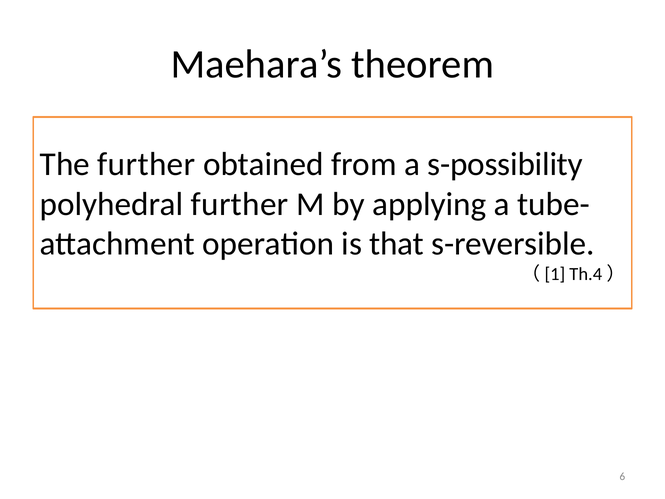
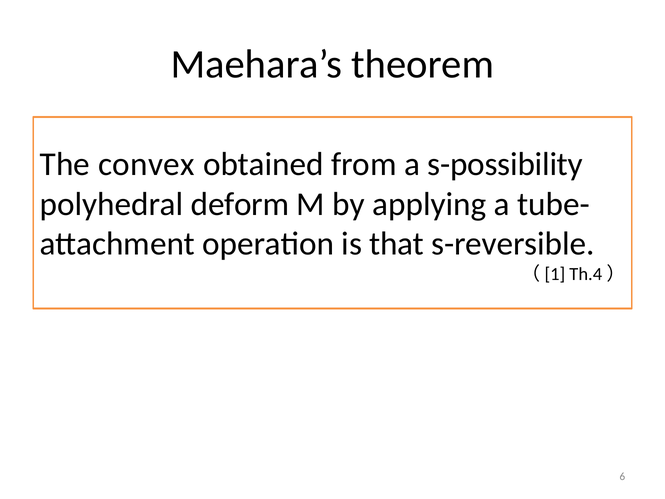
The further: further -> convex
polyhedral further: further -> deform
